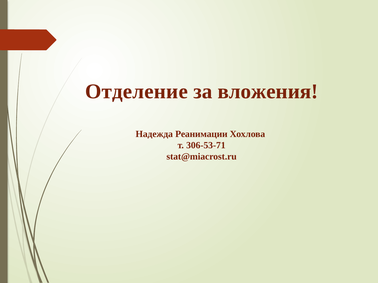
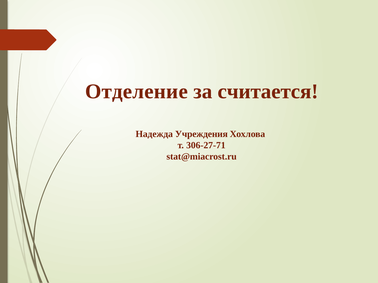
вложения: вложения -> считается
Реанимации: Реанимации -> Учреждения
306-53-71: 306-53-71 -> 306-27-71
